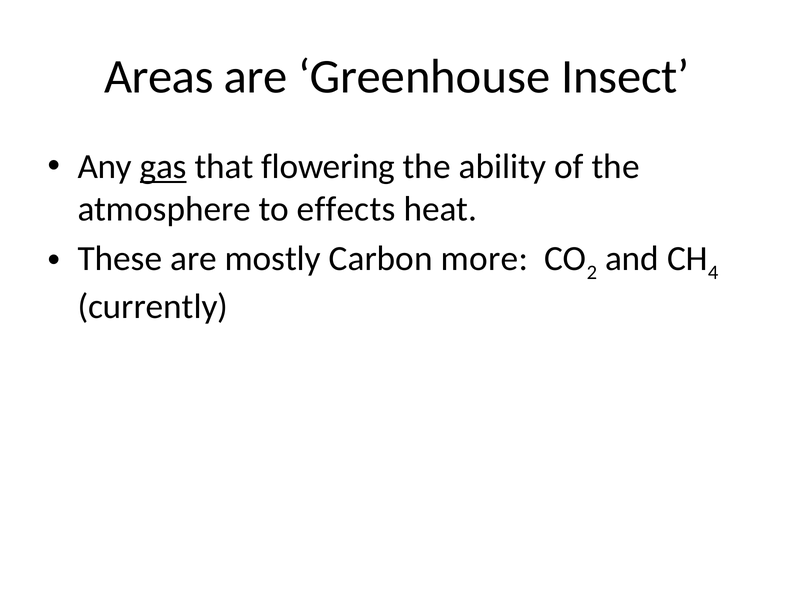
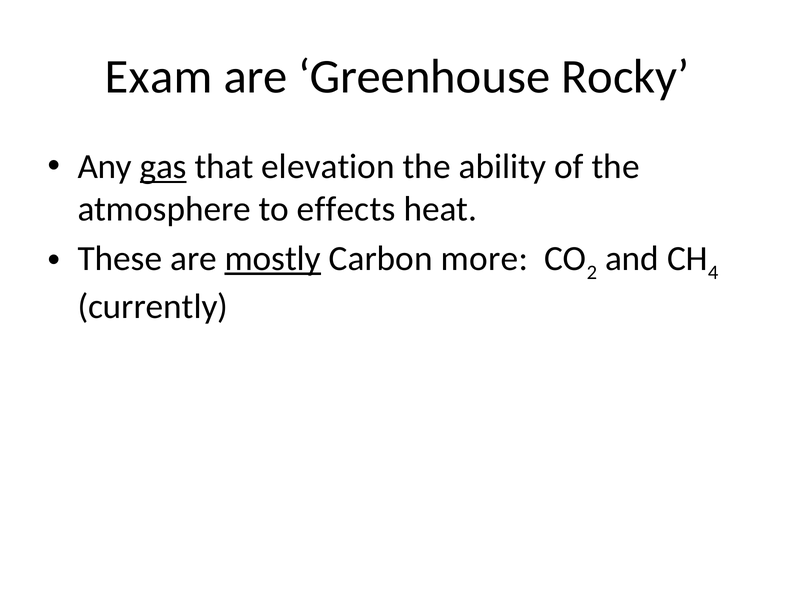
Areas: Areas -> Exam
Insect: Insect -> Rocky
flowering: flowering -> elevation
mostly underline: none -> present
